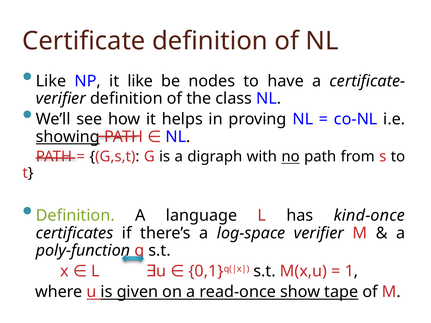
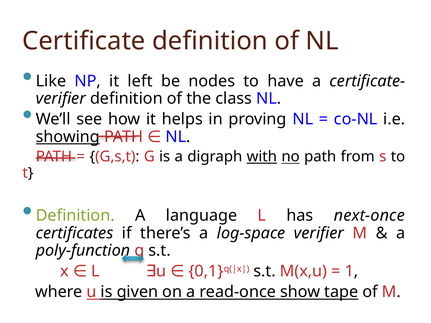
it like: like -> left
with underline: none -> present
kind-once: kind-once -> next-once
